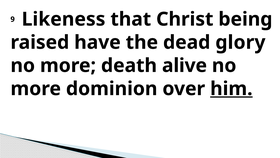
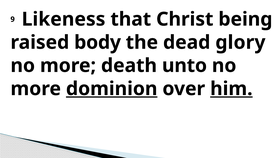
have: have -> body
alive: alive -> unto
dominion underline: none -> present
